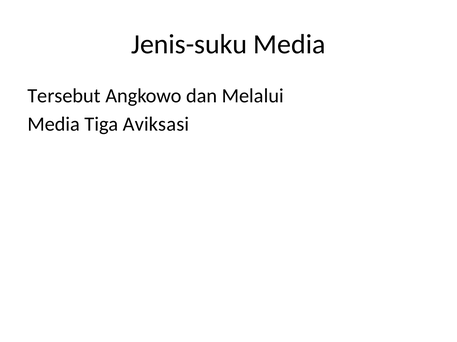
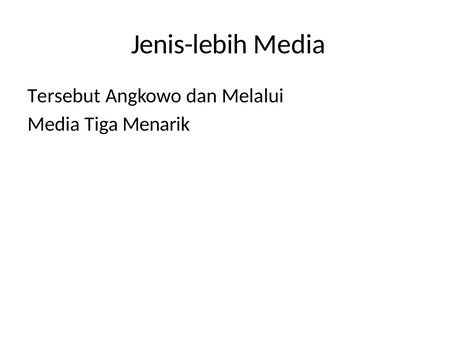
Jenis-suku: Jenis-suku -> Jenis-lebih
Aviksasi: Aviksasi -> Menarik
